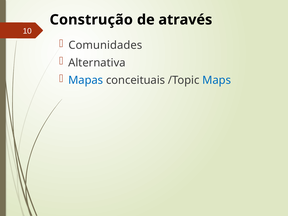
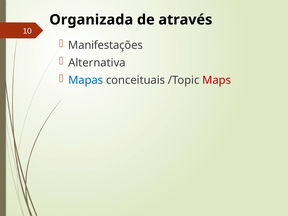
Construção: Construção -> Organizada
Comunidades: Comunidades -> Manifestações
Maps colour: blue -> red
